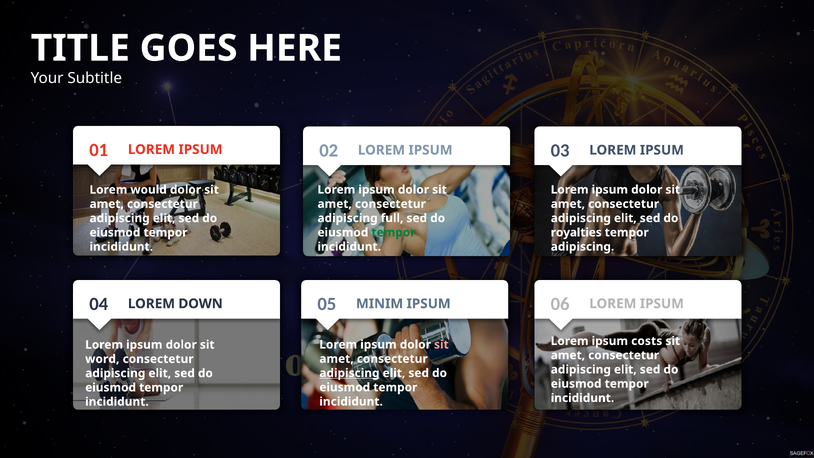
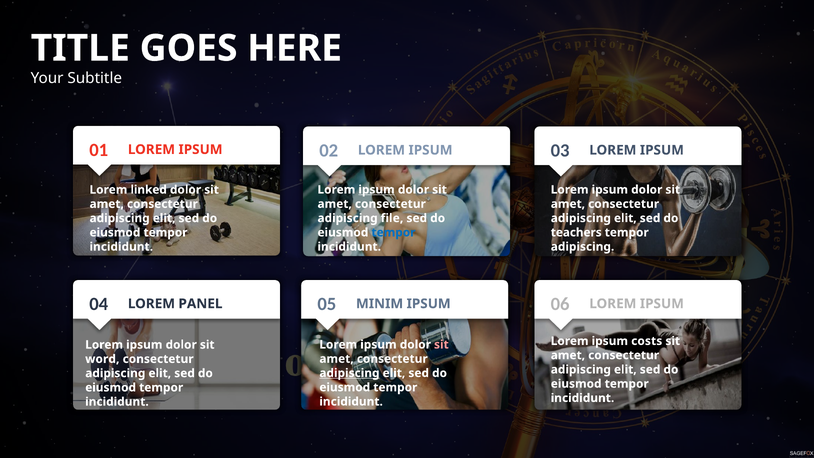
would: would -> linked
ipsum at (377, 190) underline: none -> present
full: full -> file
tempor at (393, 232) colour: green -> blue
royalties: royalties -> teachers
DOWN: DOWN -> PANEL
